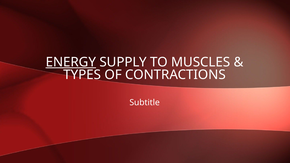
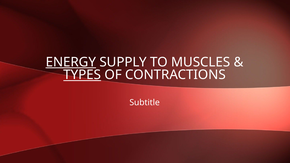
TYPES underline: none -> present
